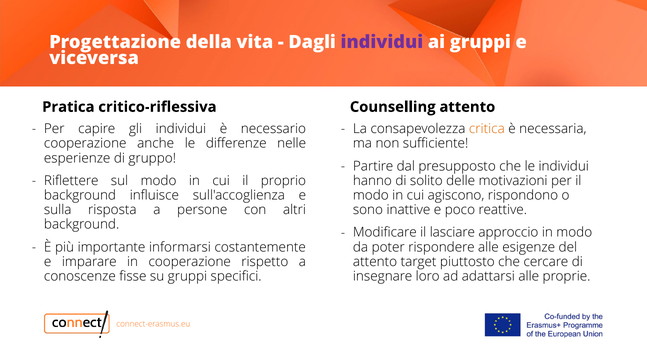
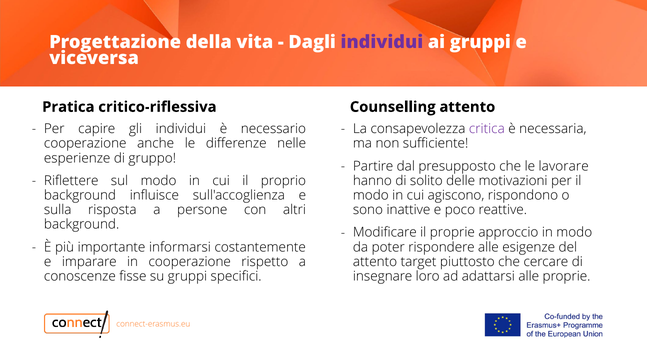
critica colour: orange -> purple
le individui: individui -> lavorare
il lasciare: lasciare -> proprie
